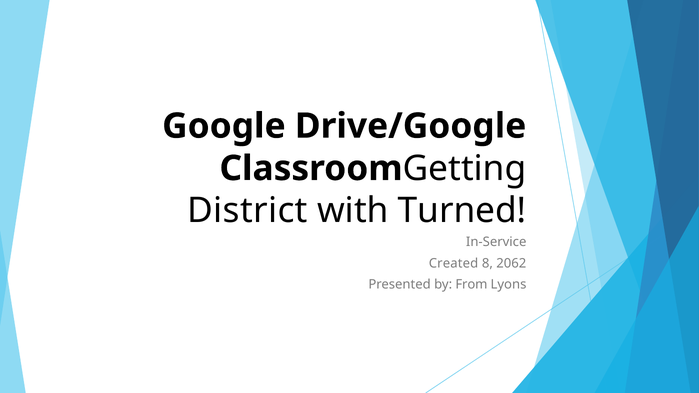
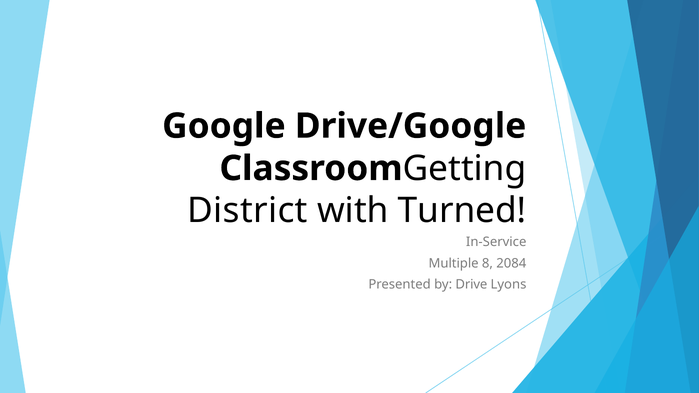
Created: Created -> Multiple
2062: 2062 -> 2084
From: From -> Drive
